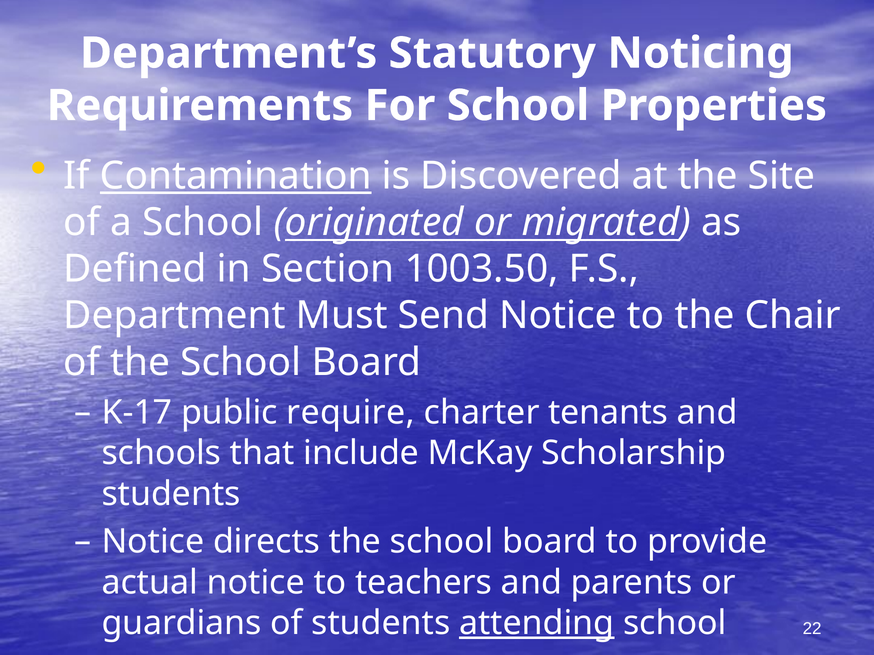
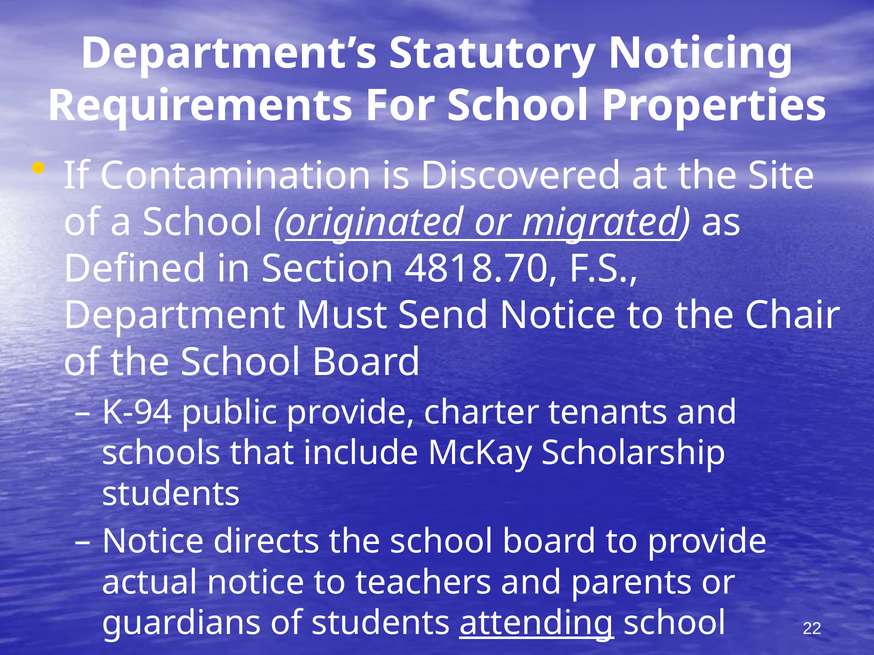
Contamination underline: present -> none
1003.50: 1003.50 -> 4818.70
K-17: K-17 -> K-94
public require: require -> provide
